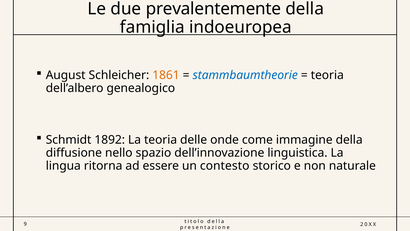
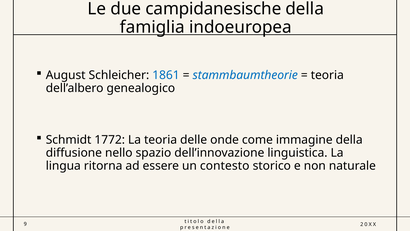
prevalentemente: prevalentemente -> campidanesische
1861 colour: orange -> blue
1892: 1892 -> 1772
